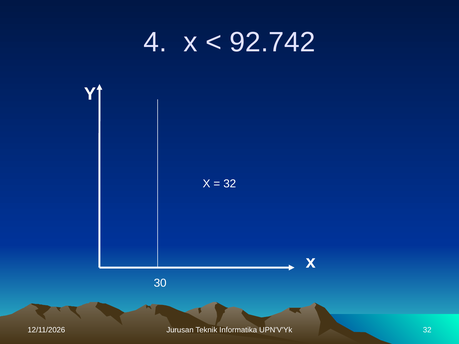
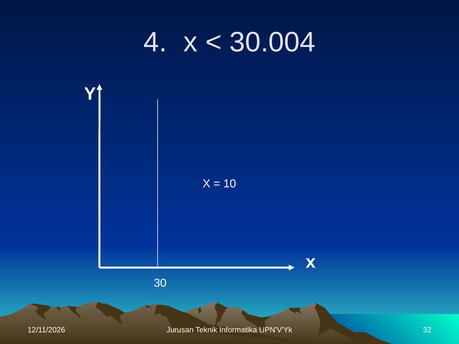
92.742: 92.742 -> 30.004
32 at (230, 184): 32 -> 10
